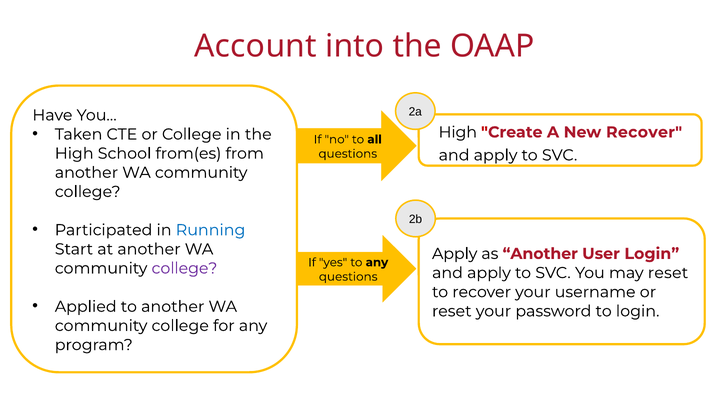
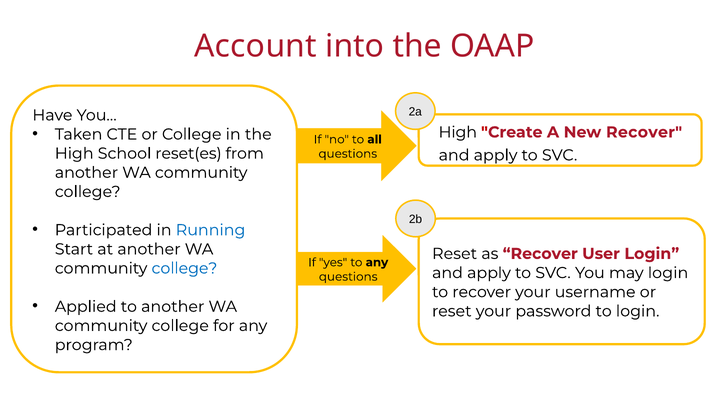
from(es: from(es -> reset(es
Apply at (455, 254): Apply -> Reset
as Another: Another -> Recover
college at (184, 268) colour: purple -> blue
may reset: reset -> login
